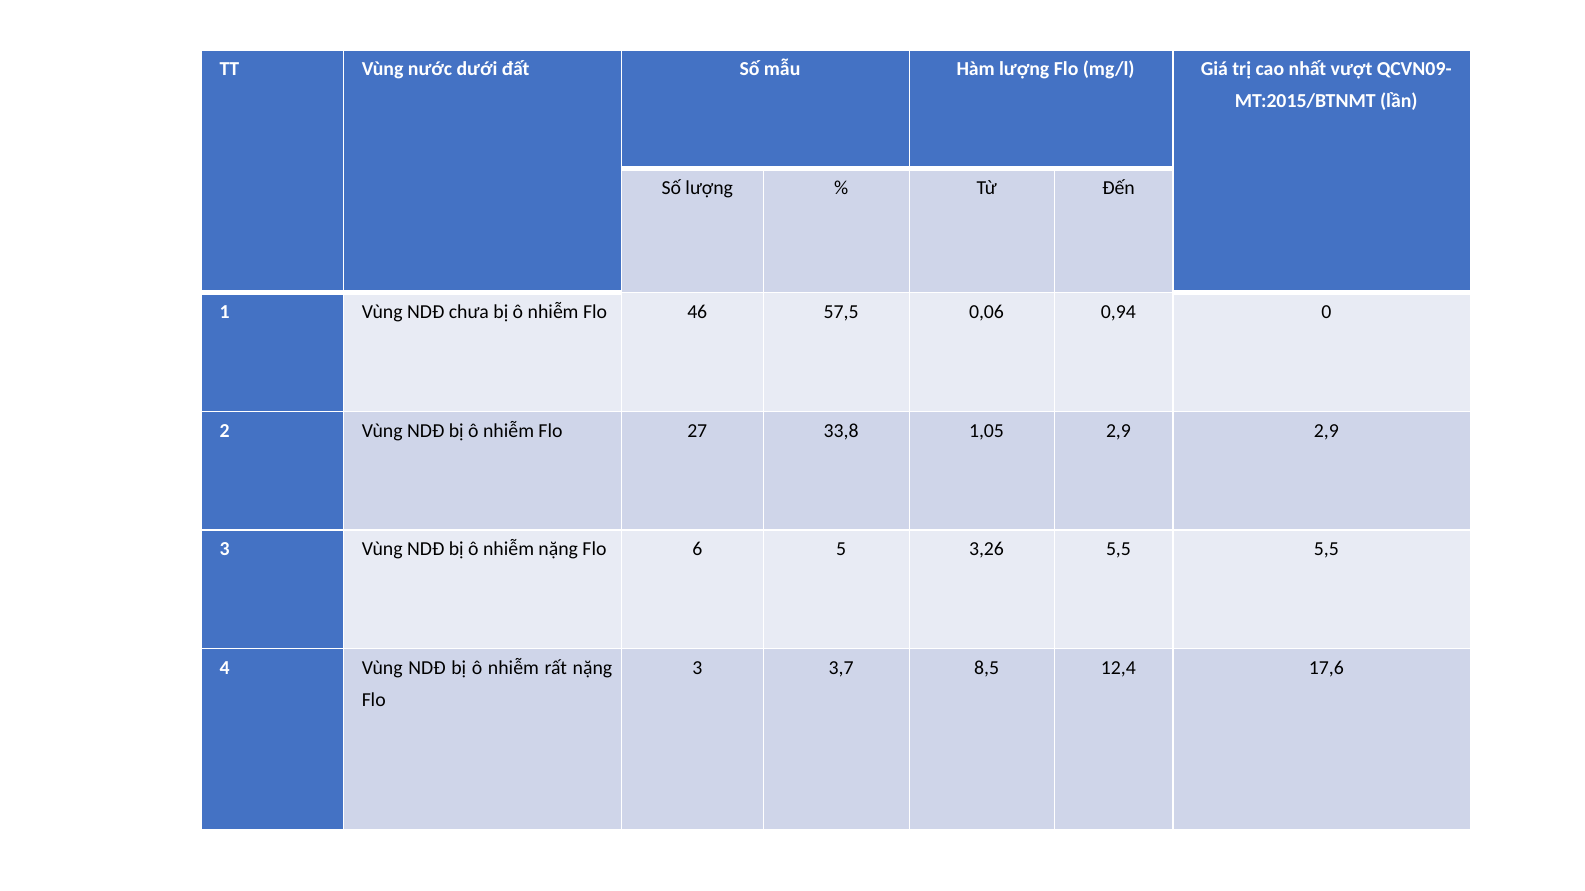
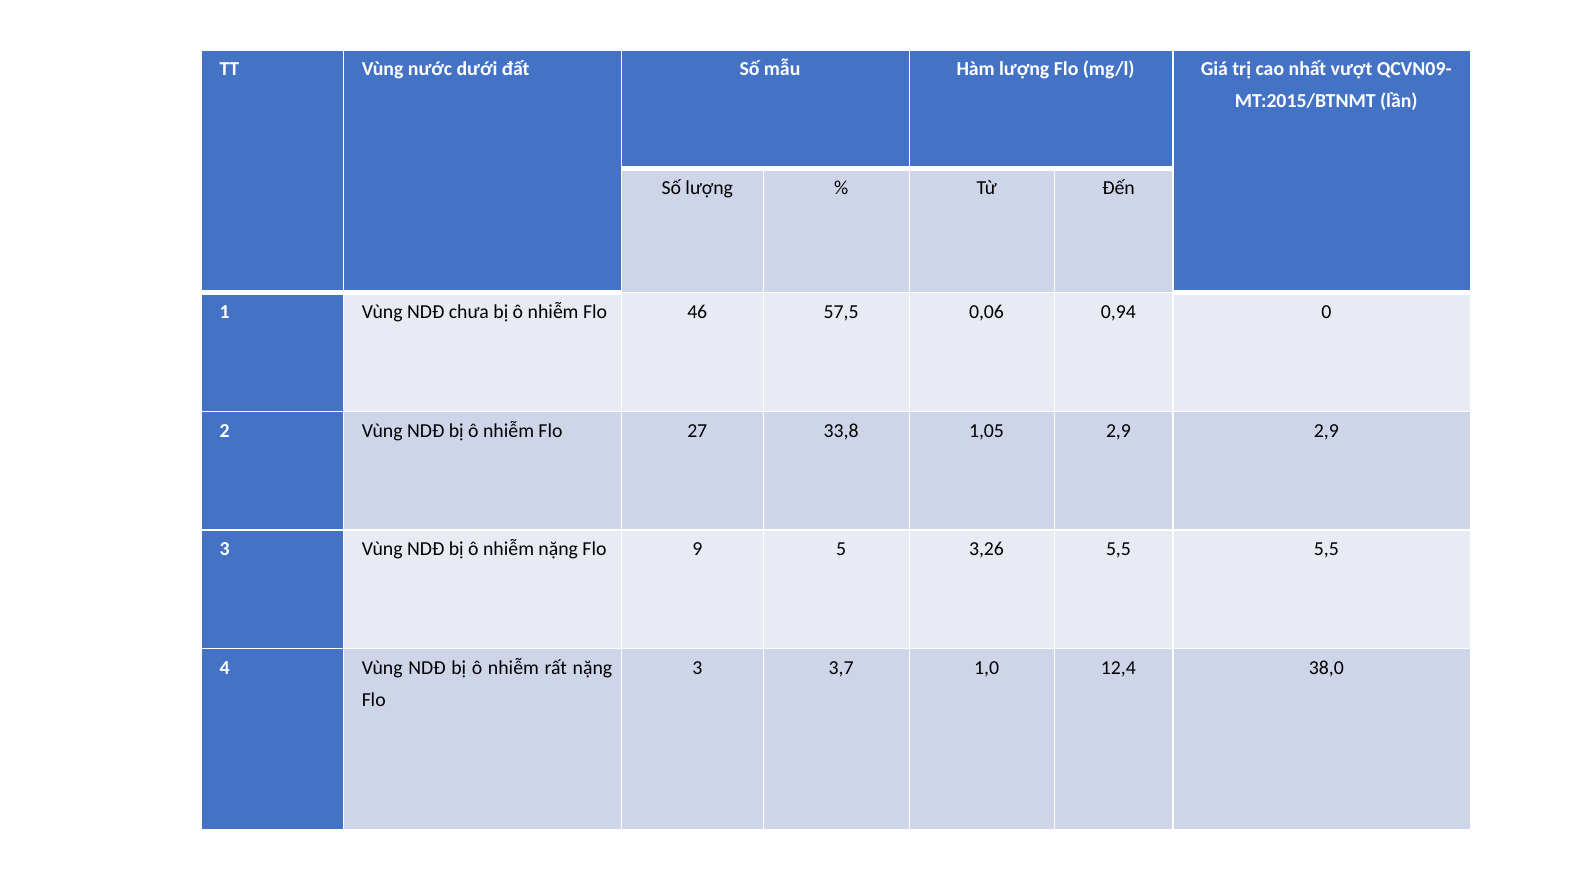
6: 6 -> 9
8,5: 8,5 -> 1,0
17,6: 17,6 -> 38,0
